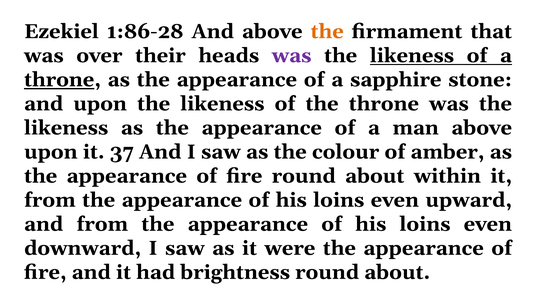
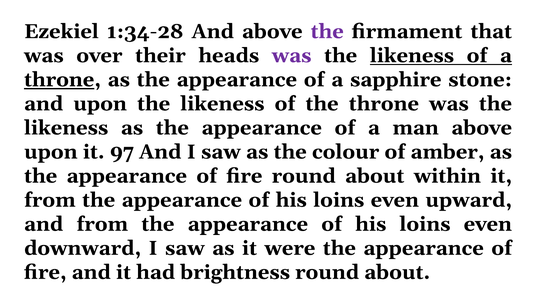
1:86-28: 1:86-28 -> 1:34-28
the at (327, 32) colour: orange -> purple
37: 37 -> 97
